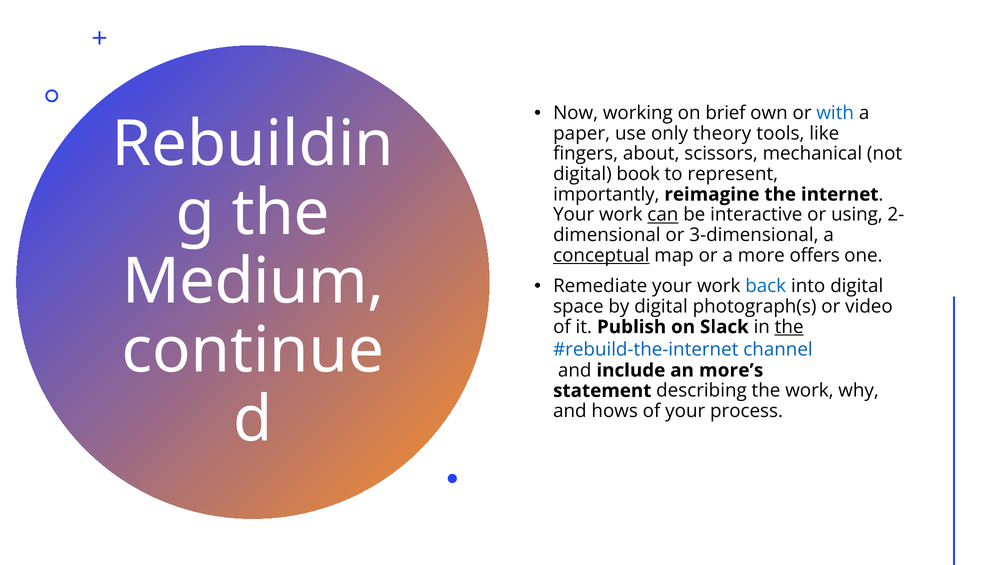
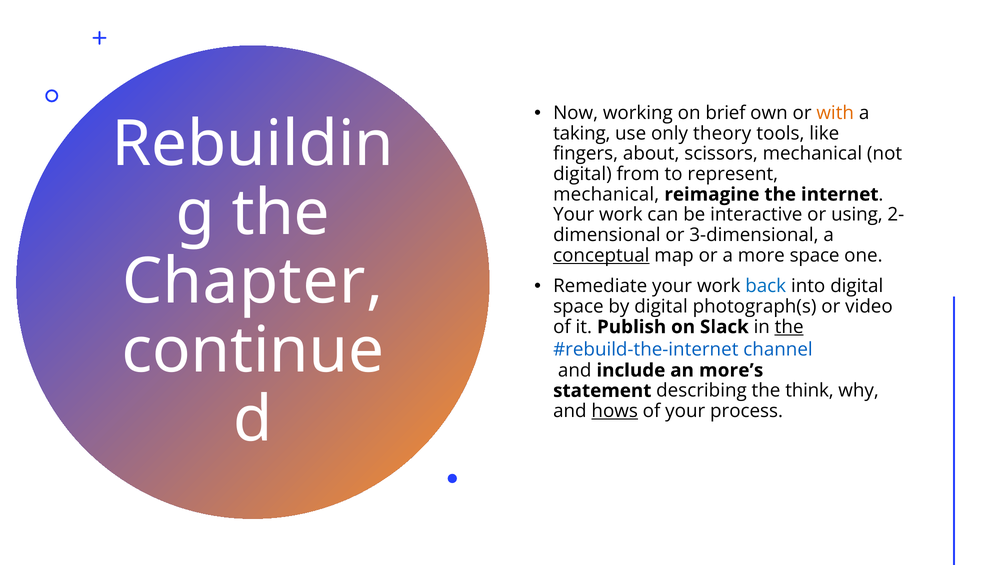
with colour: blue -> orange
paper: paper -> taking
book: book -> from
importantly at (606, 194): importantly -> mechanical
can underline: present -> none
more offers: offers -> space
Medium: Medium -> Chapter
the work: work -> think
hows underline: none -> present
